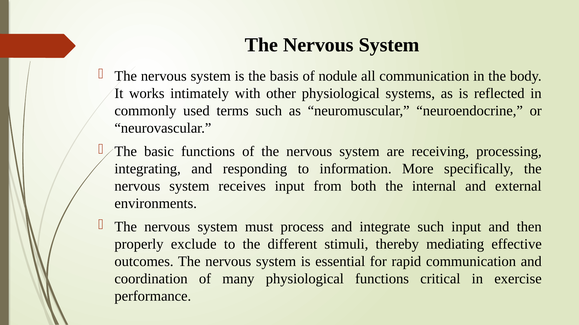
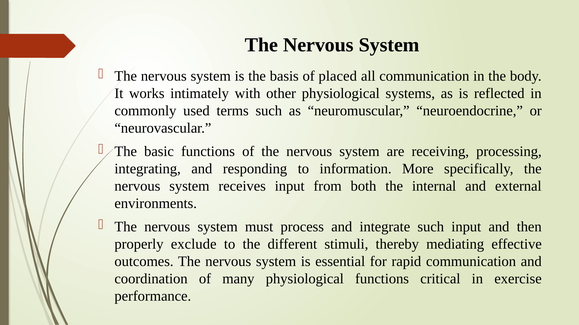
nodule: nodule -> placed
